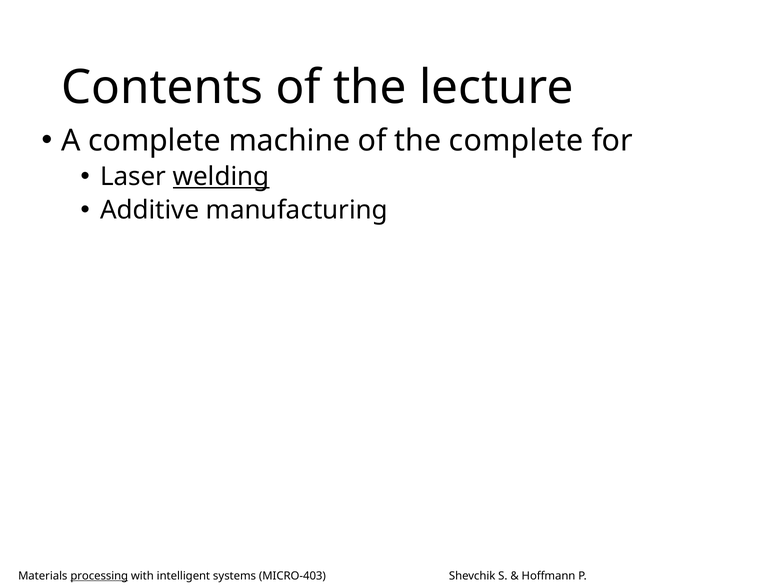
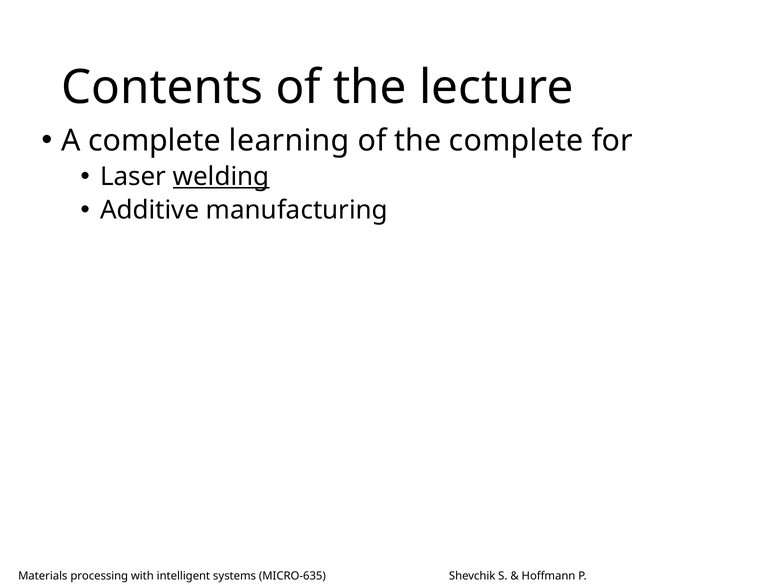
machine: machine -> learning
processing underline: present -> none
MICRO-403: MICRO-403 -> MICRO-635
